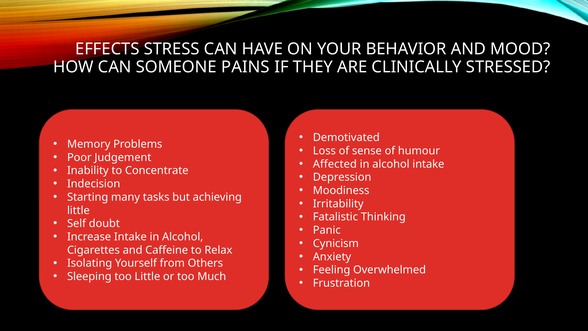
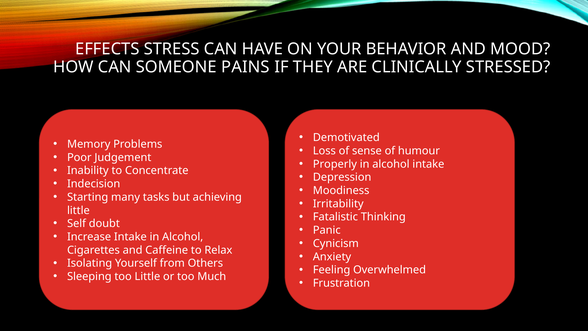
Affected: Affected -> Properly
